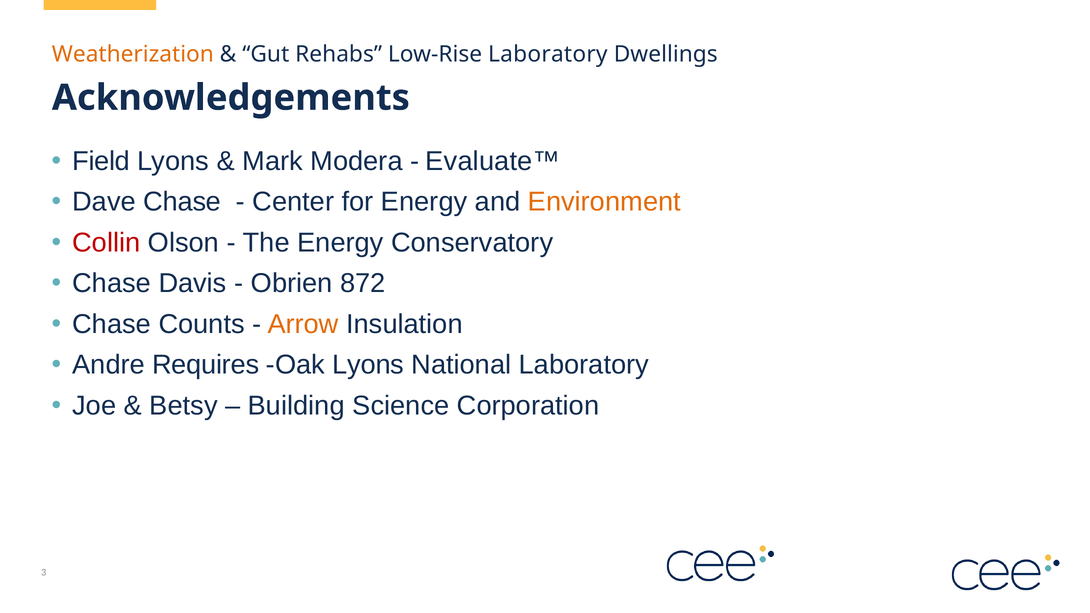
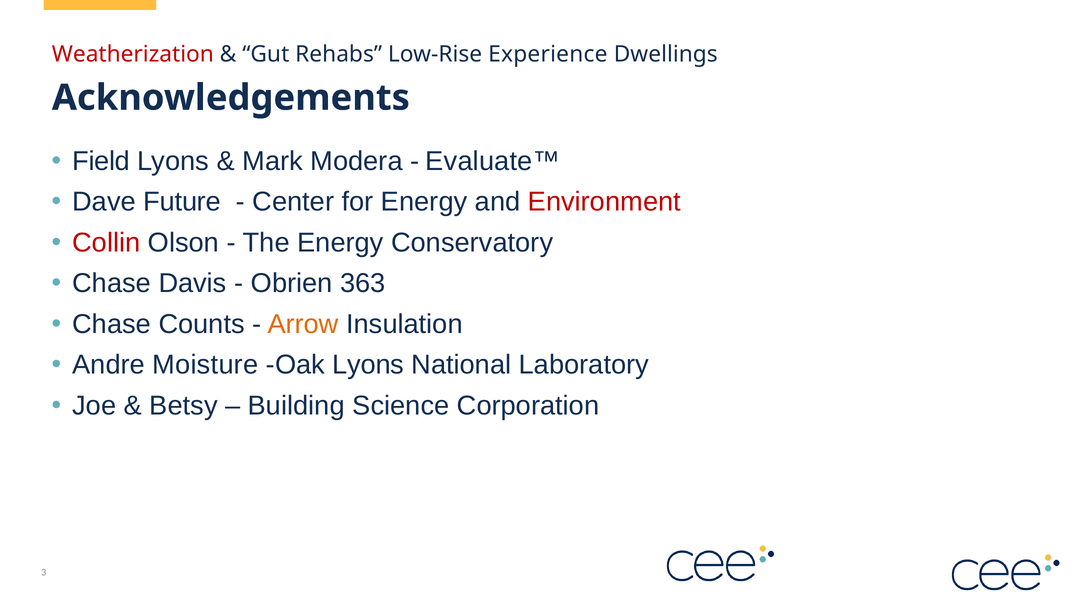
Weatherization colour: orange -> red
Low-Rise Laboratory: Laboratory -> Experience
Dave Chase: Chase -> Future
Environment colour: orange -> red
872: 872 -> 363
Requires: Requires -> Moisture
